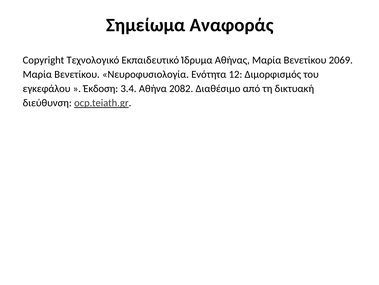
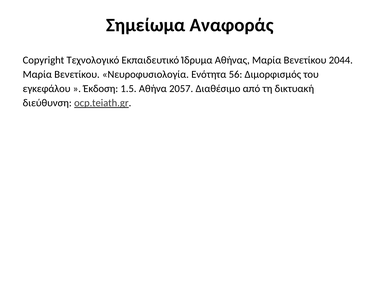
2069: 2069 -> 2044
12: 12 -> 56
3.4: 3.4 -> 1.5
2082: 2082 -> 2057
